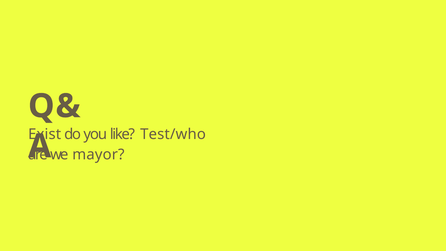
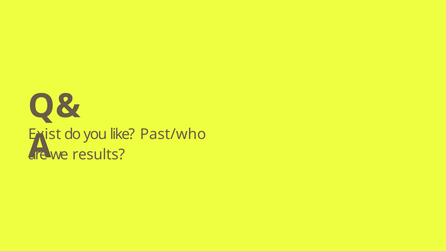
Test/who: Test/who -> Past/who
mayor: mayor -> results
